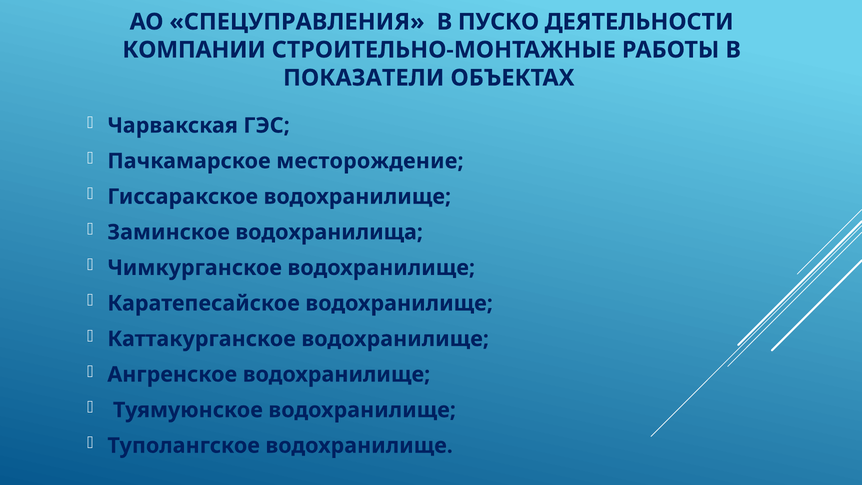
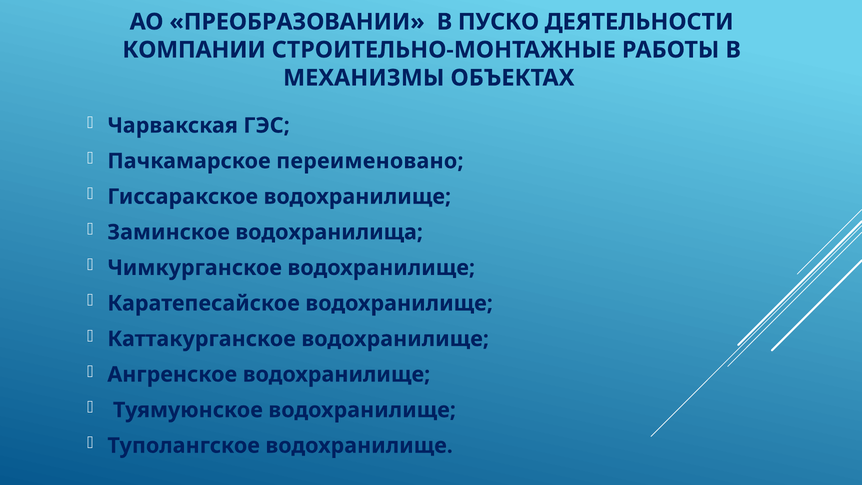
СПЕЦУПРАВЛЕНИЯ: СПЕЦУПРАВЛЕНИЯ -> ПРЕОБРАЗОВАНИИ
ПОКАЗАТЕЛИ: ПОКАЗАТЕЛИ -> МЕХАНИЗМЫ
месторождение: месторождение -> переименовано
